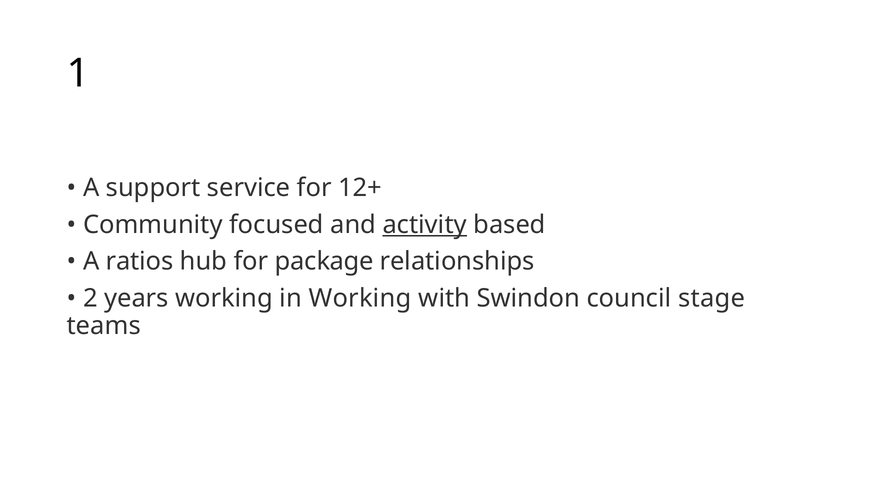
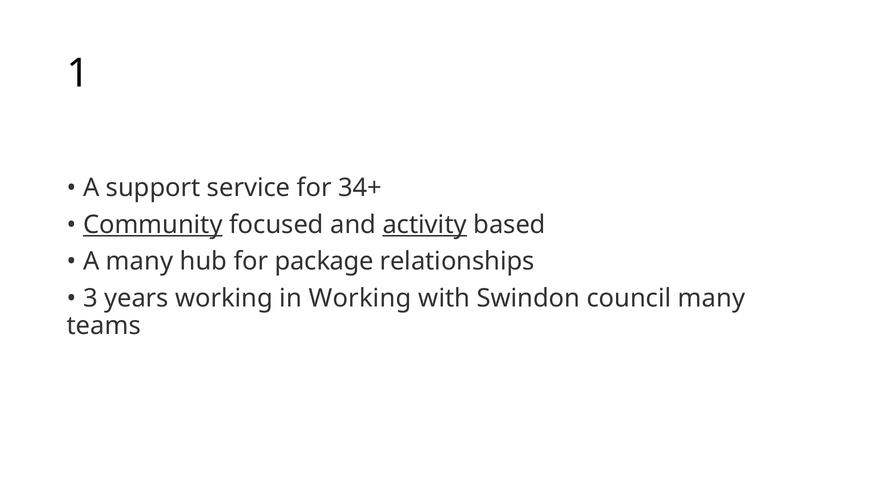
12+: 12+ -> 34+
Community underline: none -> present
A ratios: ratios -> many
2: 2 -> 3
council stage: stage -> many
